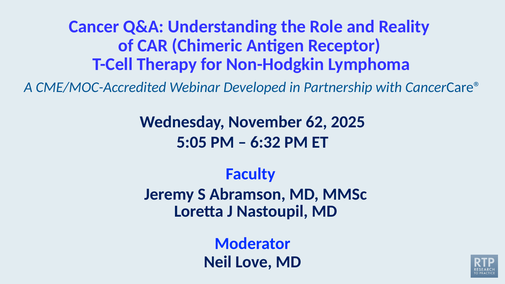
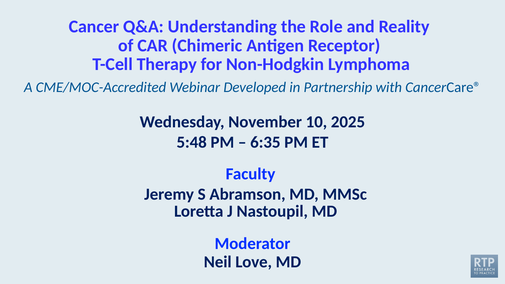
62: 62 -> 10
5:05: 5:05 -> 5:48
6:32: 6:32 -> 6:35
